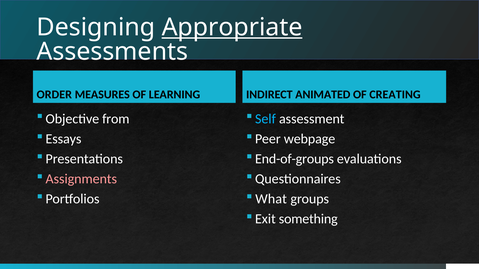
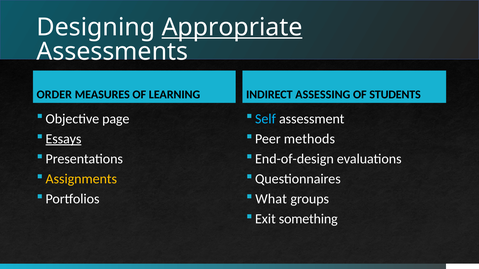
ANIMATED: ANIMATED -> ASSESSING
CREATING: CREATING -> STUDENTS
from: from -> page
Essays underline: none -> present
webpage: webpage -> methods
End-of-groups: End-of-groups -> End-of-design
Assignments colour: pink -> yellow
